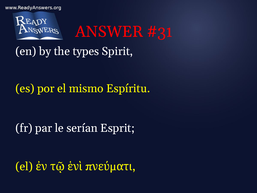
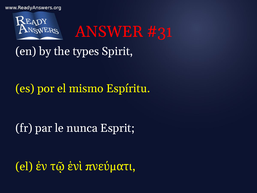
serían: serían -> nunca
